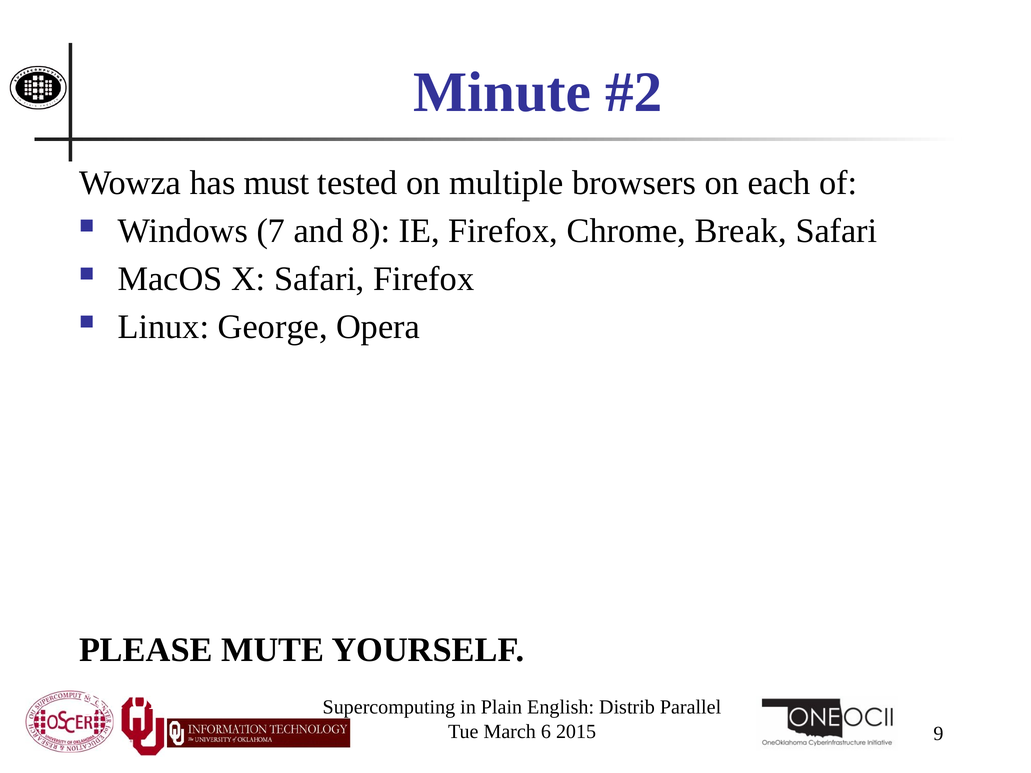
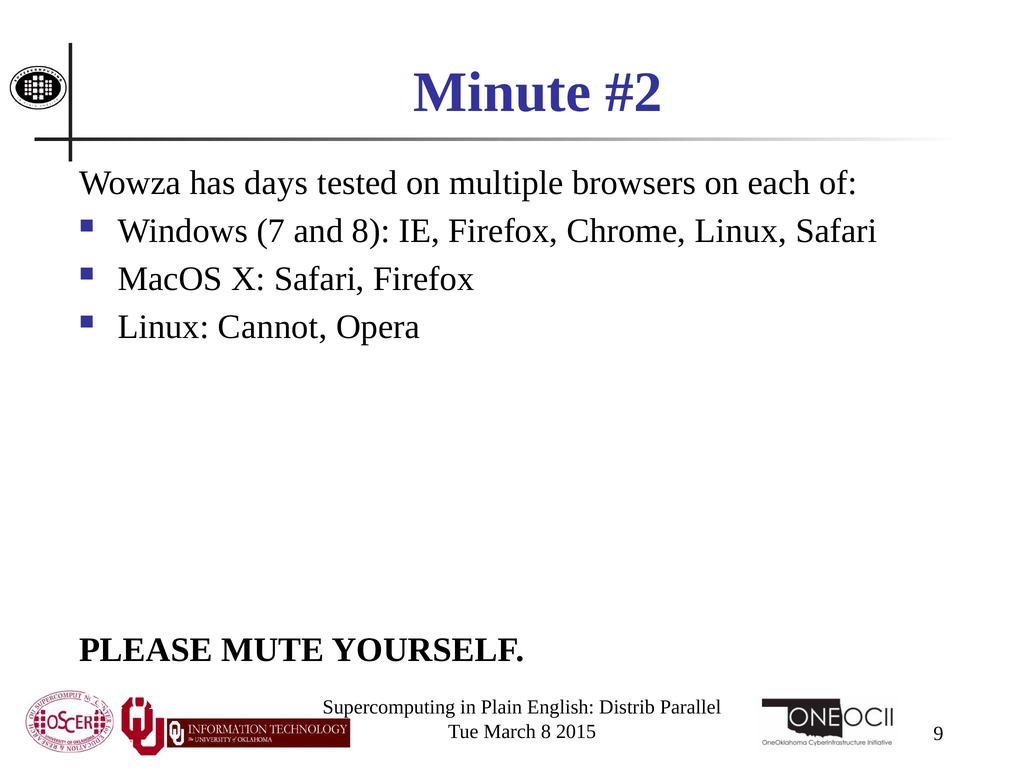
must: must -> days
Chrome Break: Break -> Linux
George: George -> Cannot
March 6: 6 -> 8
